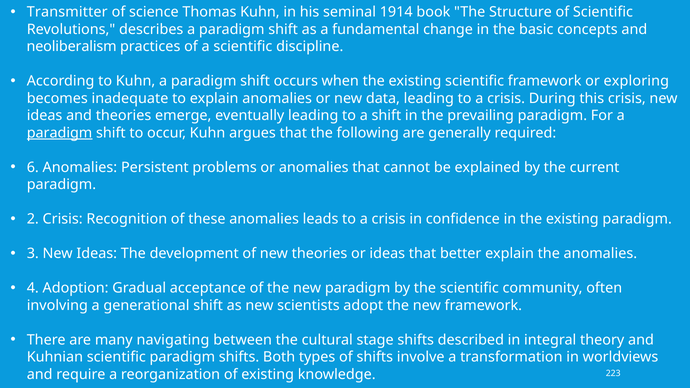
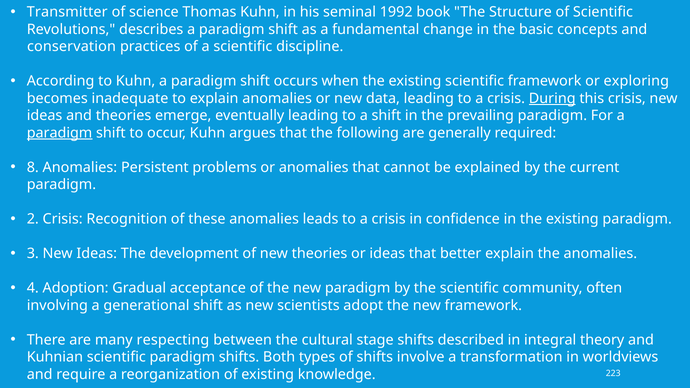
1914: 1914 -> 1992
neoliberalism: neoliberalism -> conservation
During underline: none -> present
6: 6 -> 8
navigating: navigating -> respecting
